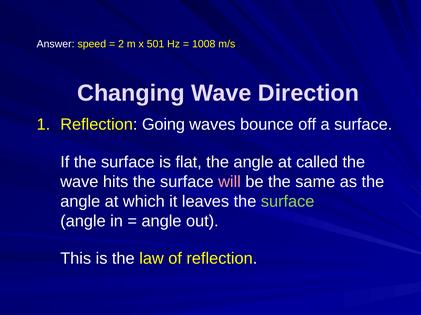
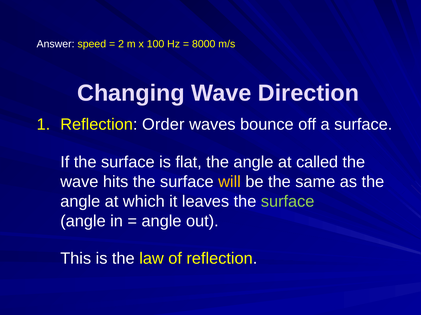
501: 501 -> 100
1008: 1008 -> 8000
Going: Going -> Order
will colour: pink -> yellow
